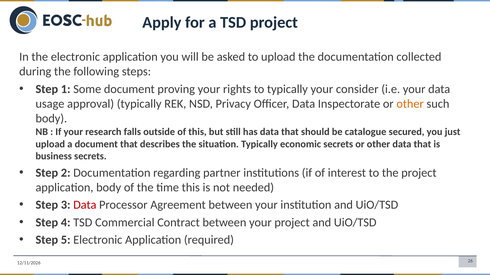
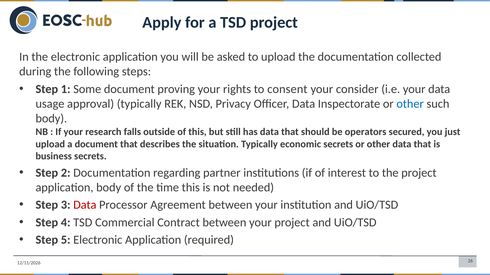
to typically: typically -> consent
other at (410, 104) colour: orange -> blue
catalogue: catalogue -> operators
